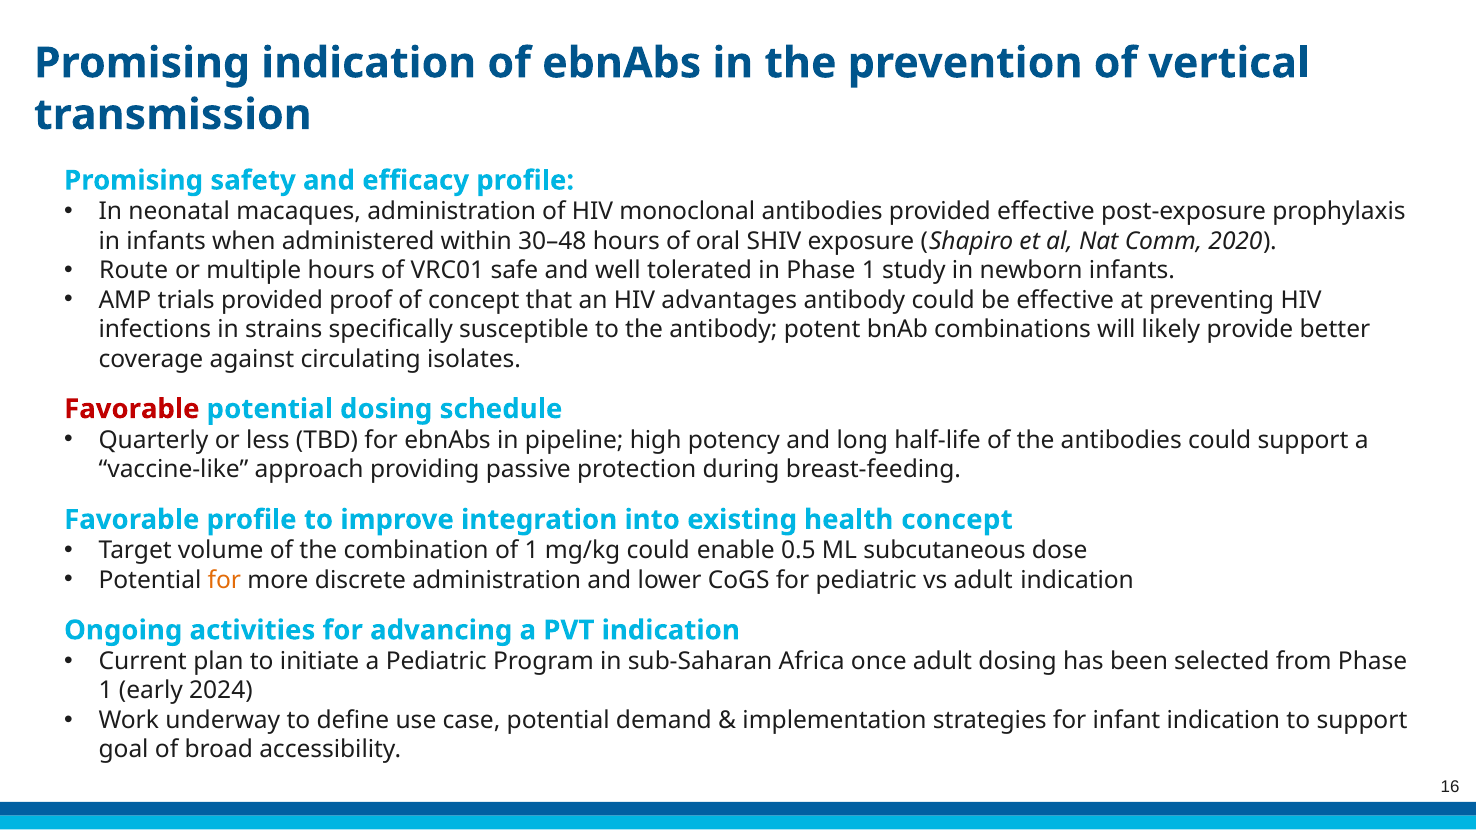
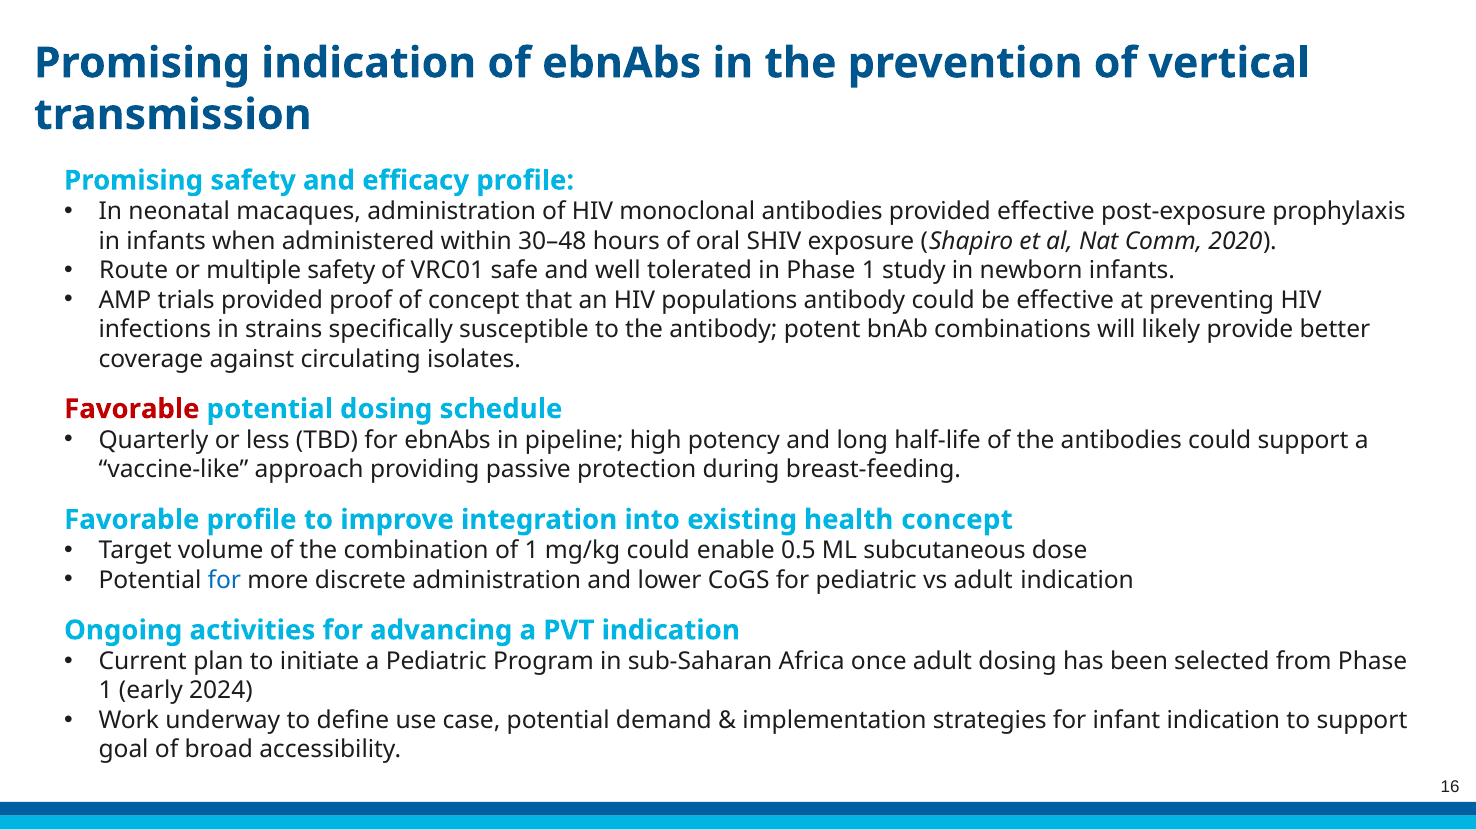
multiple hours: hours -> safety
advantages: advantages -> populations
for at (224, 580) colour: orange -> blue
